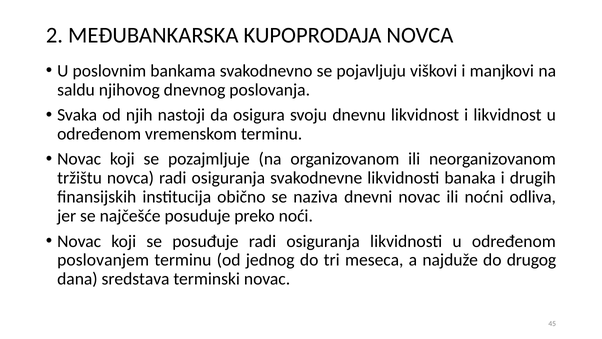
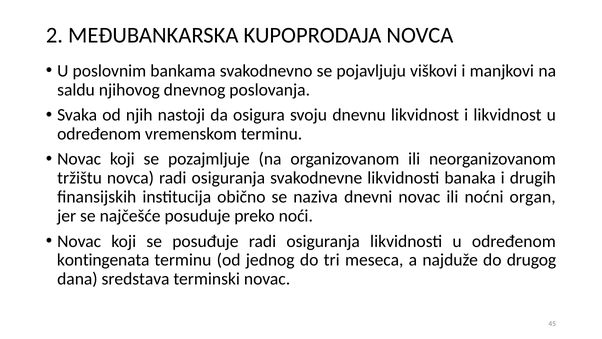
odliva: odliva -> organ
poslovanjem: poslovanjem -> kontingenata
